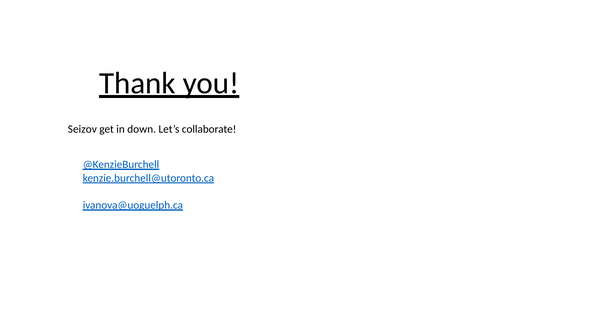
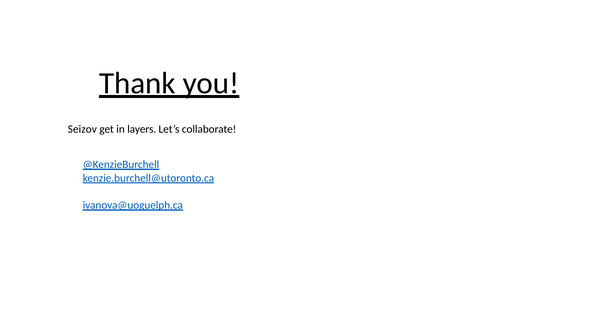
down: down -> layers
